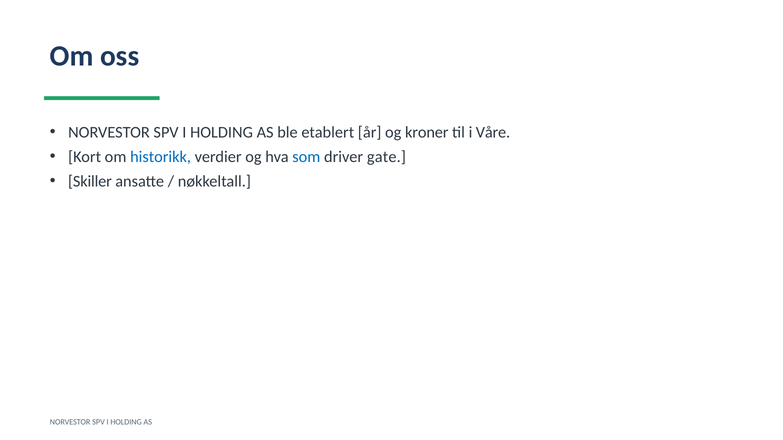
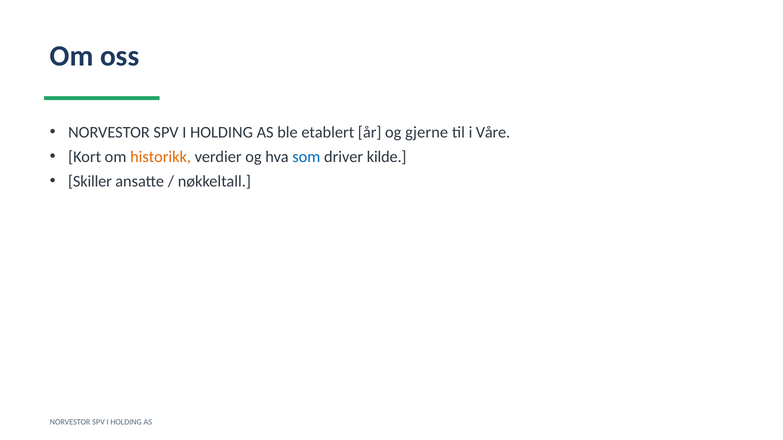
kroner: kroner -> gjerne
historikk colour: blue -> orange
gate: gate -> kilde
